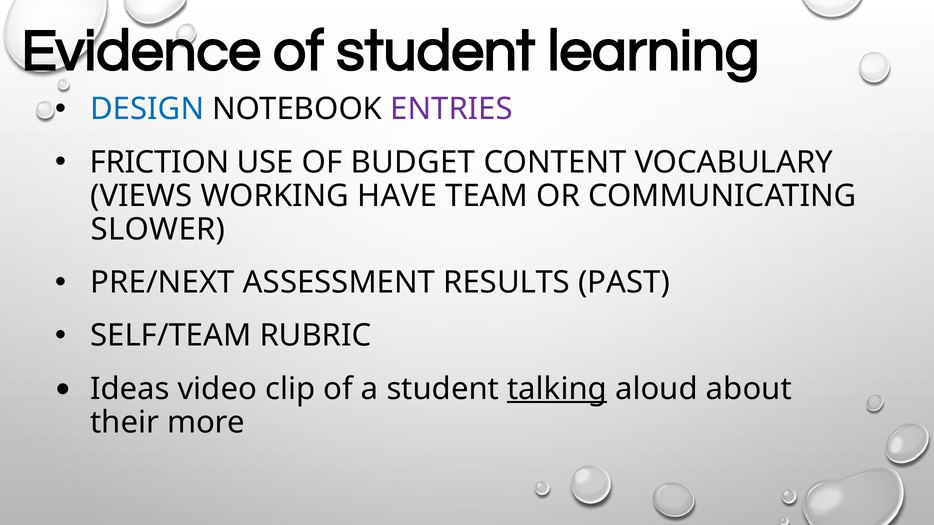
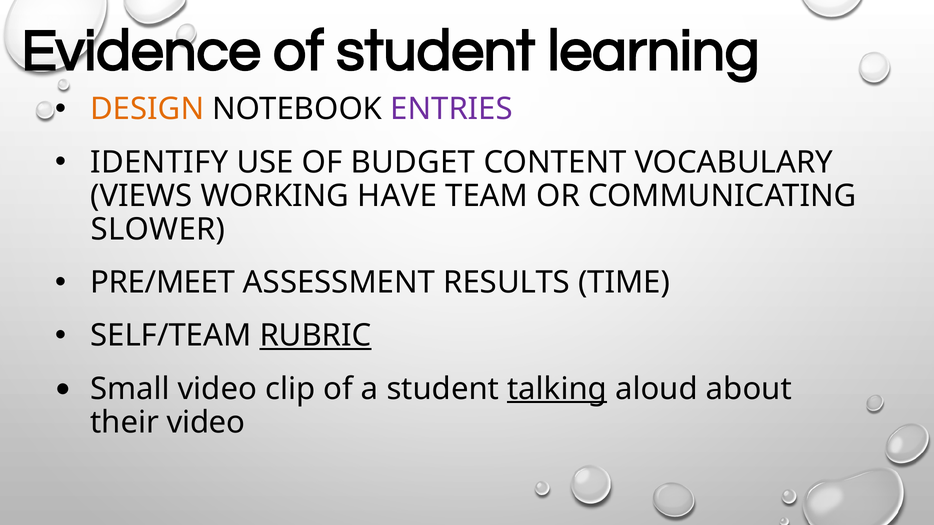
DESIGN colour: blue -> orange
FRICTION: FRICTION -> IDENTIFY
PRE/NEXT: PRE/NEXT -> PRE/MEET
PAST: PAST -> TIME
RUBRIC underline: none -> present
Ideas: Ideas -> Small
their more: more -> video
